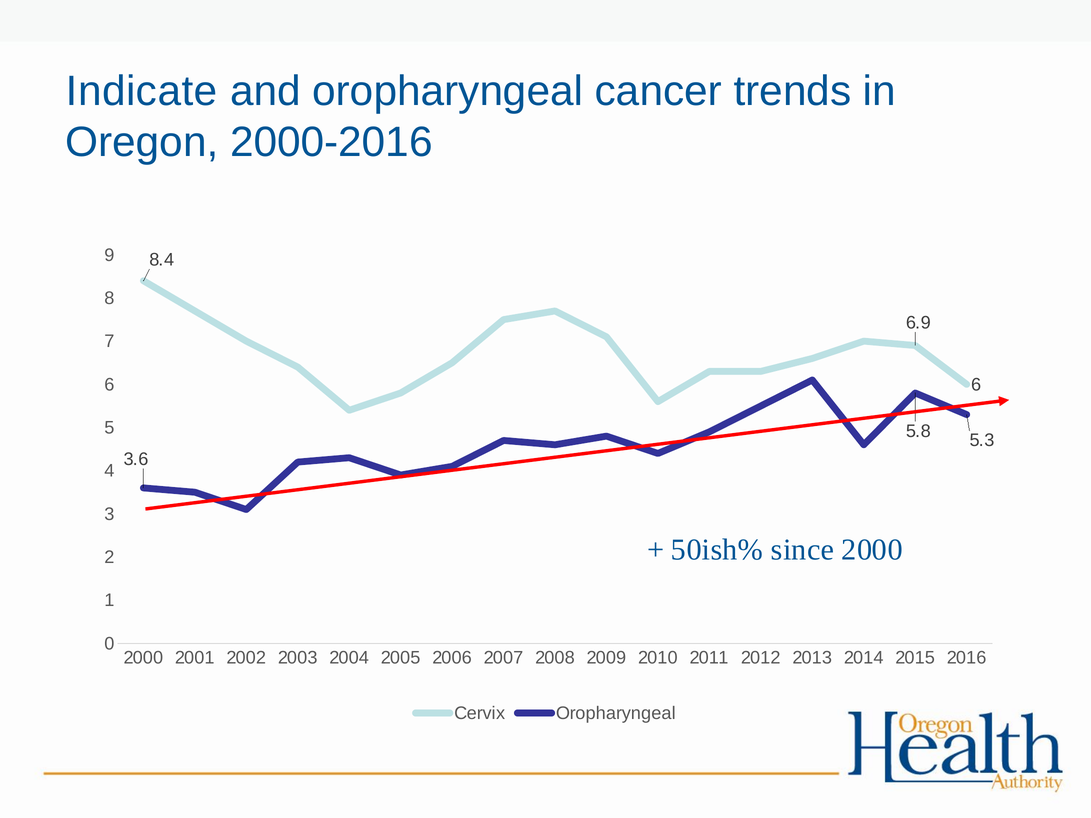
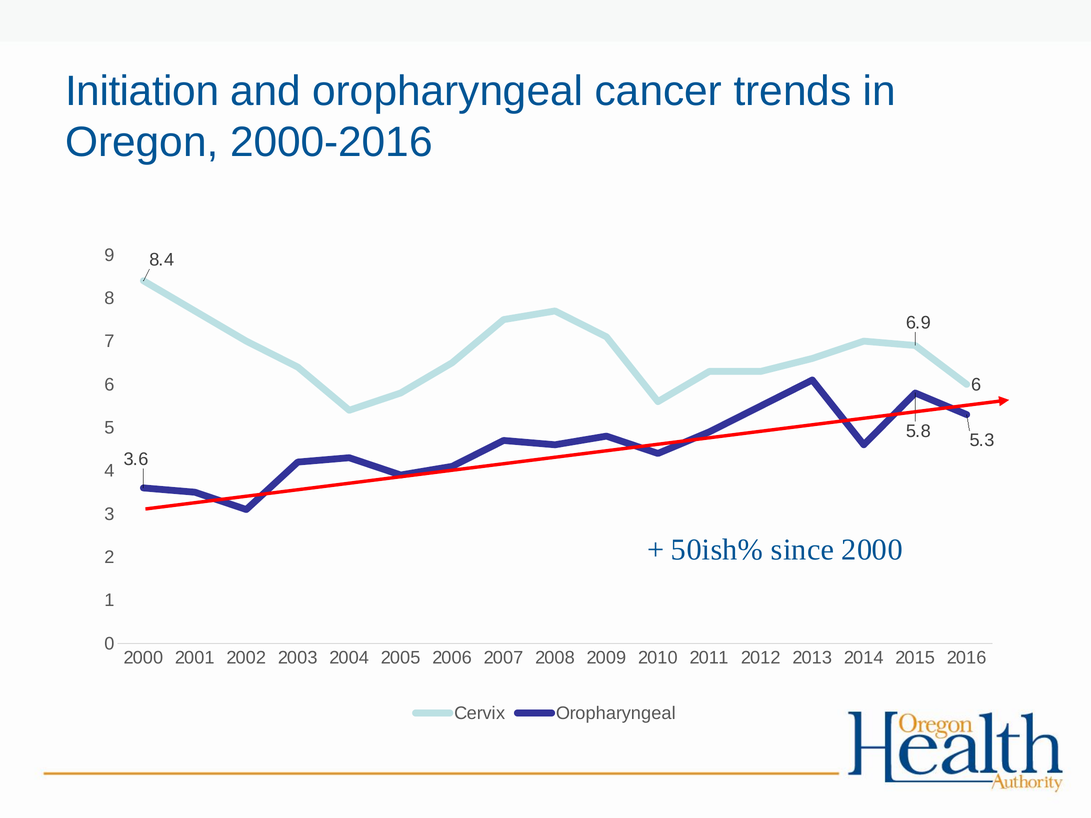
Indicate: Indicate -> Initiation
